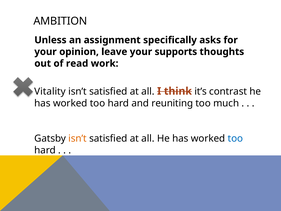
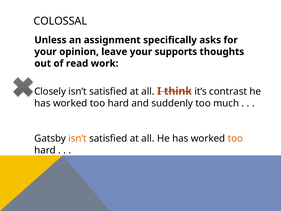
AMBITION: AMBITION -> COLOSSAL
Vitality: Vitality -> Closely
reuniting: reuniting -> suddenly
too at (235, 138) colour: blue -> orange
